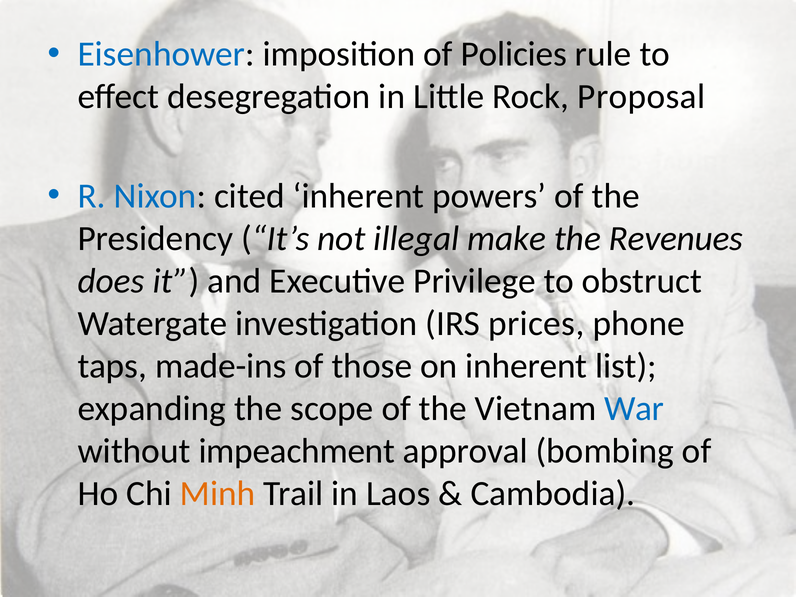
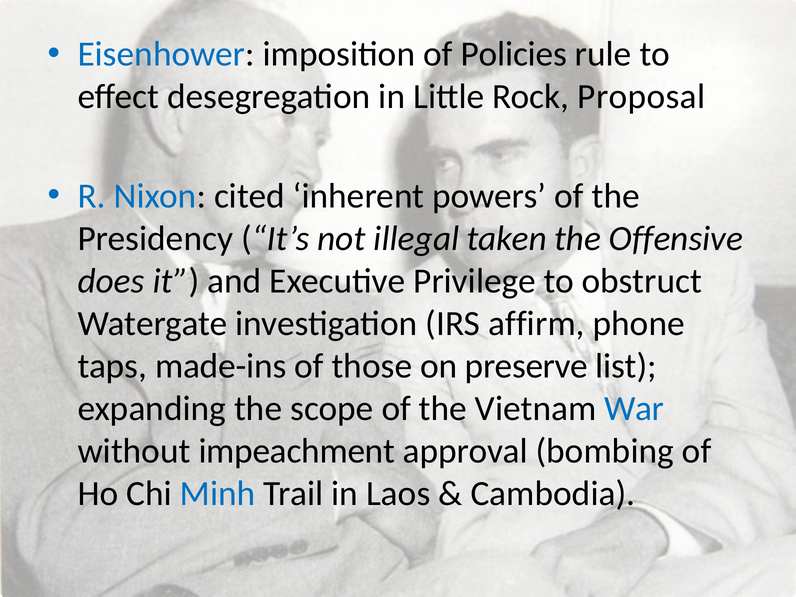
make: make -> taken
Revenues: Revenues -> Offensive
prices: prices -> affirm
on inherent: inherent -> preserve
Minh colour: orange -> blue
